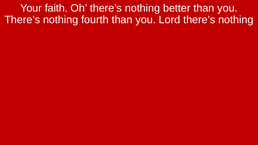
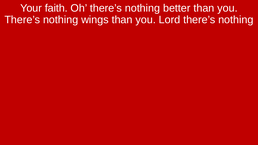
fourth: fourth -> wings
